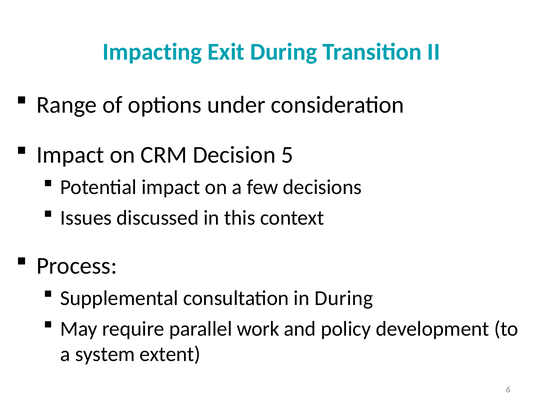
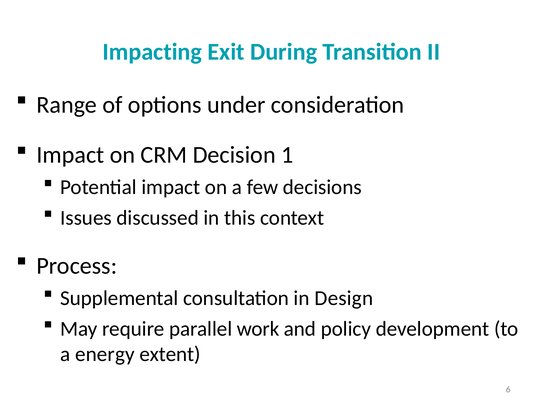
5: 5 -> 1
in During: During -> Design
system: system -> energy
